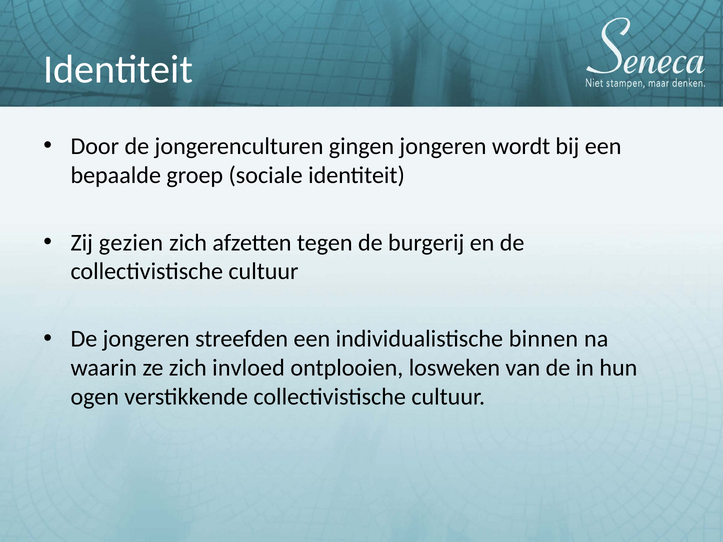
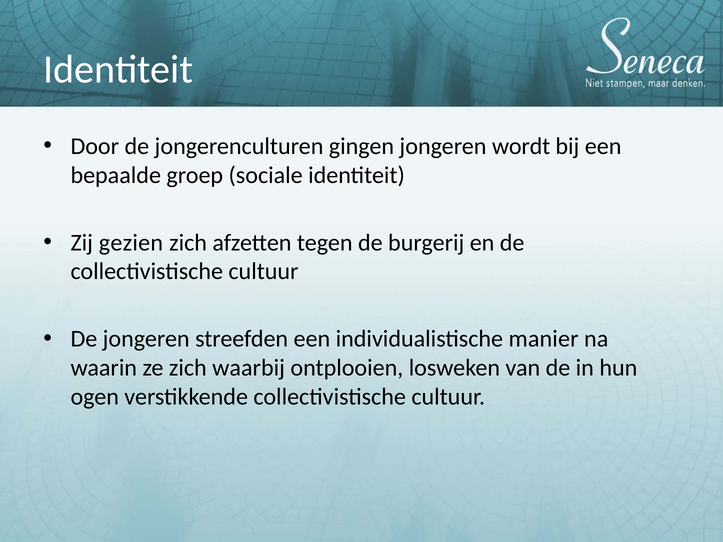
binnen: binnen -> manier
invloed: invloed -> waarbij
